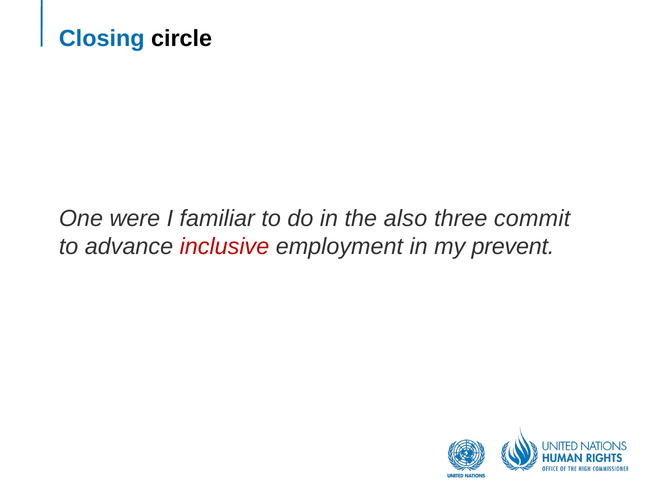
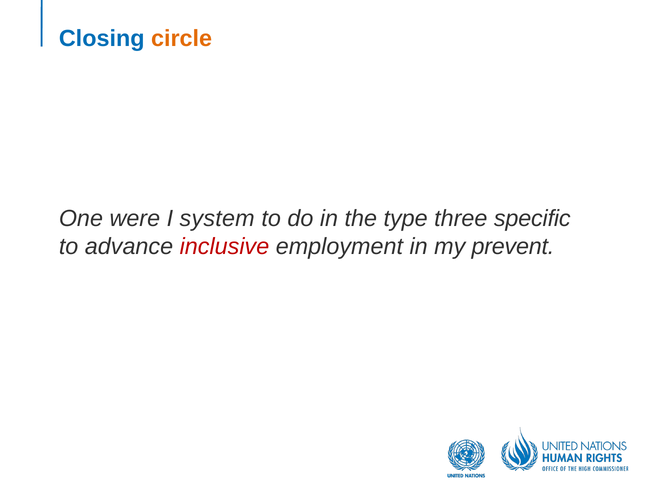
circle colour: black -> orange
familiar: familiar -> system
also: also -> type
commit: commit -> specific
